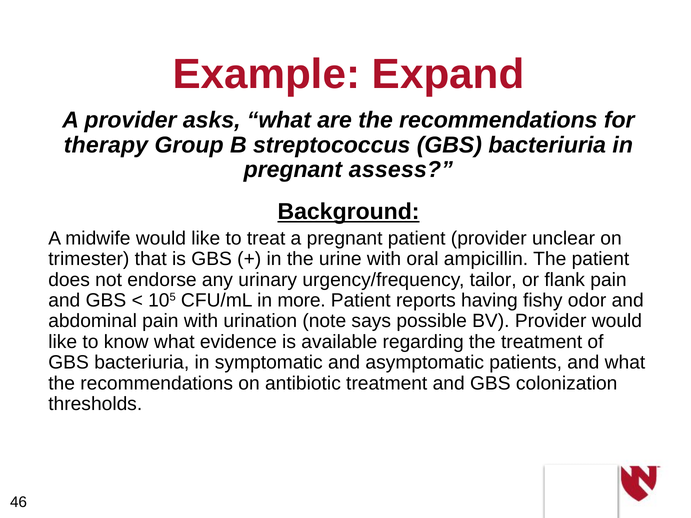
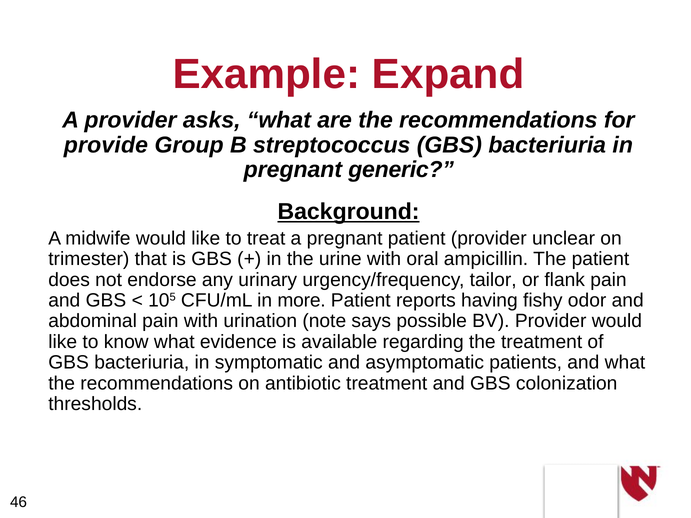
therapy: therapy -> provide
assess: assess -> generic
